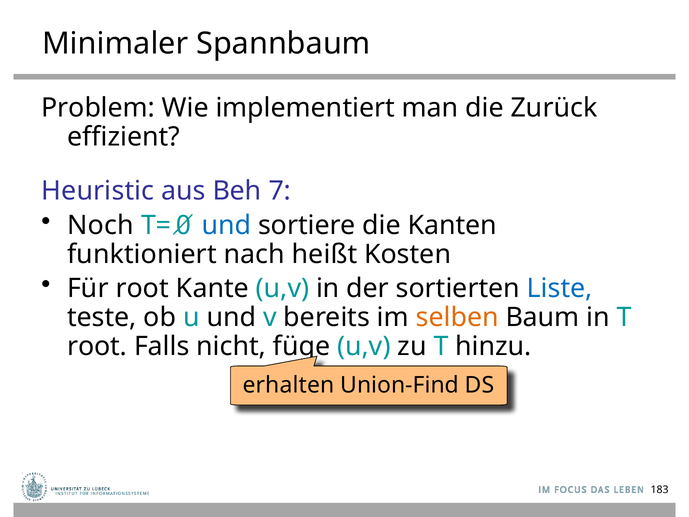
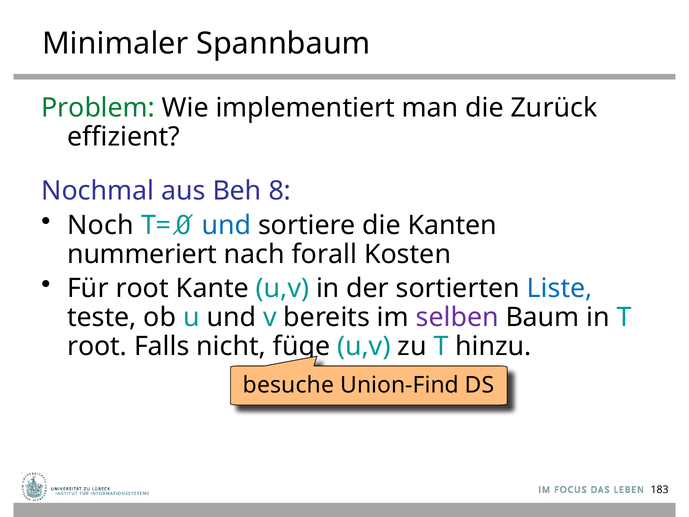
Problem colour: black -> green
Heuristic: Heuristic -> Nochmal
7: 7 -> 8
funktioniert: funktioniert -> nummeriert
heißt: heißt -> forall
selben colour: orange -> purple
erhalten: erhalten -> besuche
